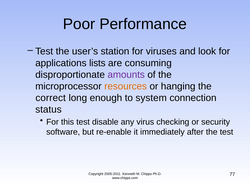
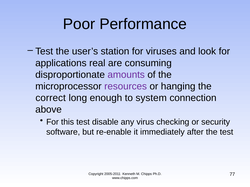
lists: lists -> real
resources colour: orange -> purple
status: status -> above
